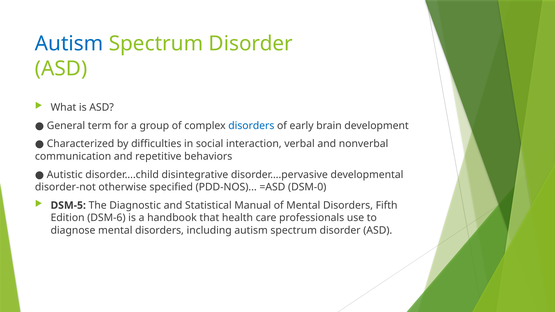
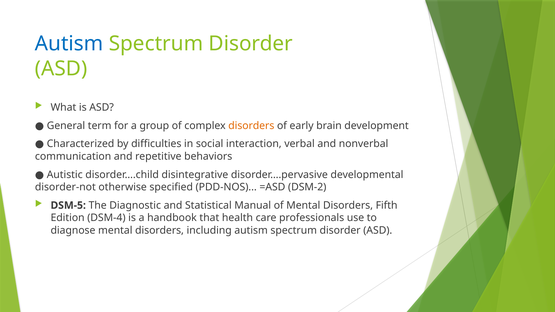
disorders at (251, 126) colour: blue -> orange
DSM-0: DSM-0 -> DSM-2
DSM-6: DSM-6 -> DSM-4
